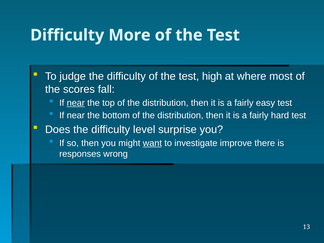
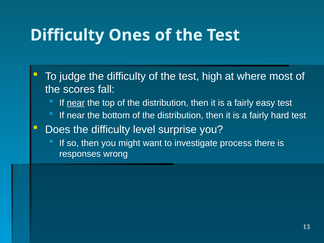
More: More -> Ones
want underline: present -> none
improve: improve -> process
